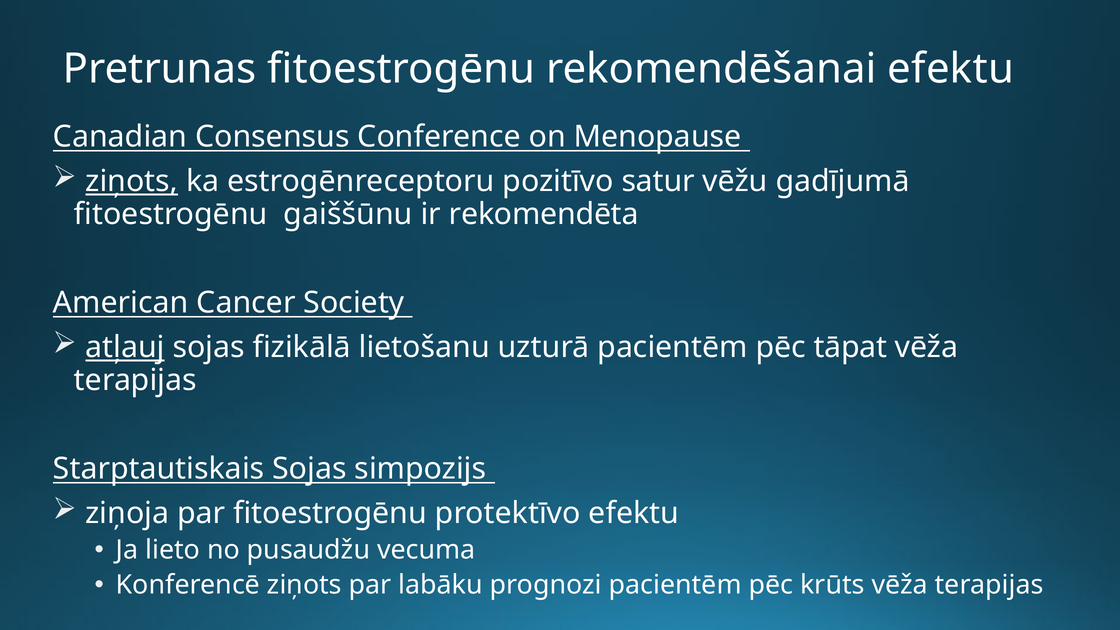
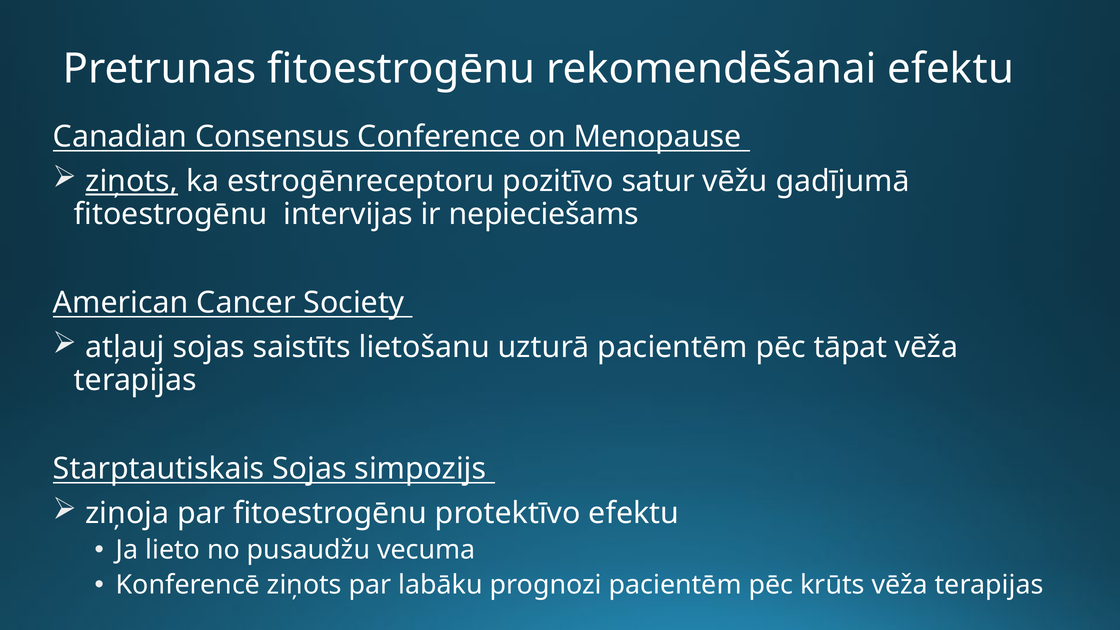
gaiššūnu: gaiššūnu -> intervijas
rekomendēta: rekomendēta -> nepieciešams
atļauj underline: present -> none
fizikālā: fizikālā -> saistīts
